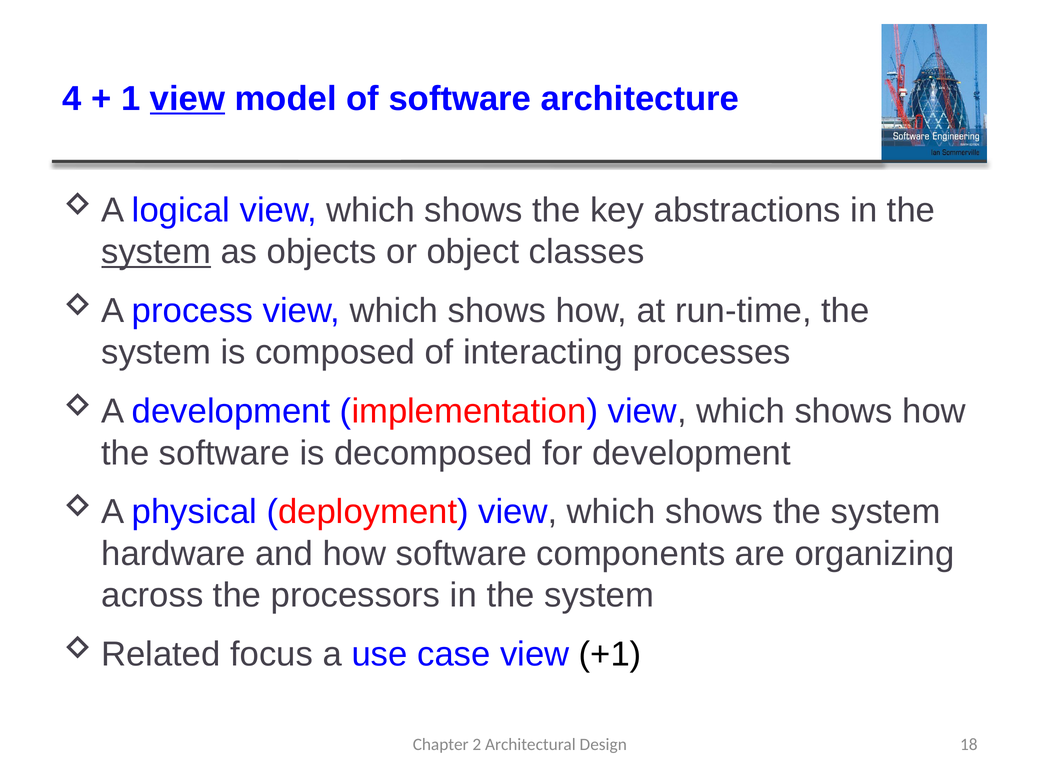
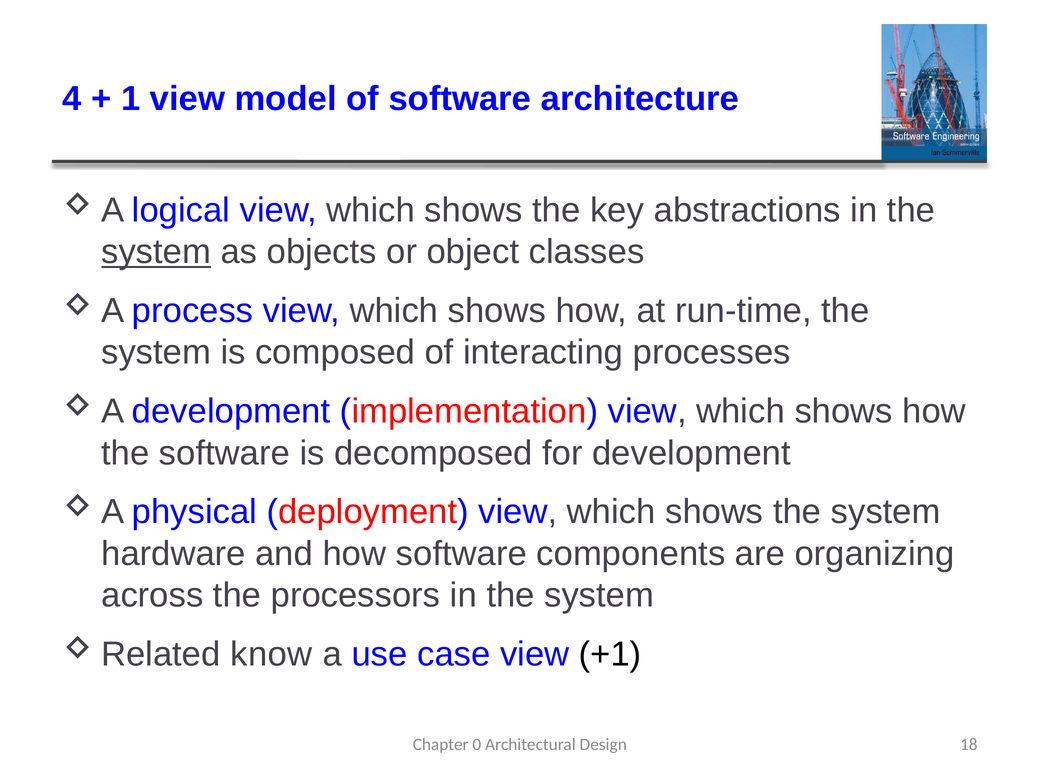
view at (187, 99) underline: present -> none
focus: focus -> know
2: 2 -> 0
